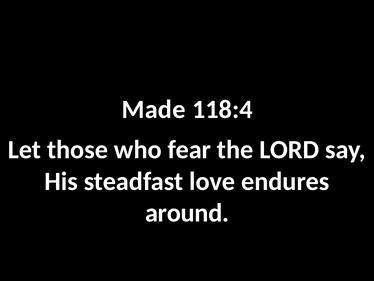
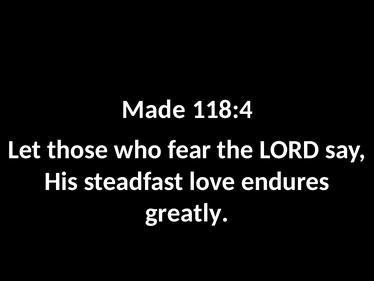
around: around -> greatly
